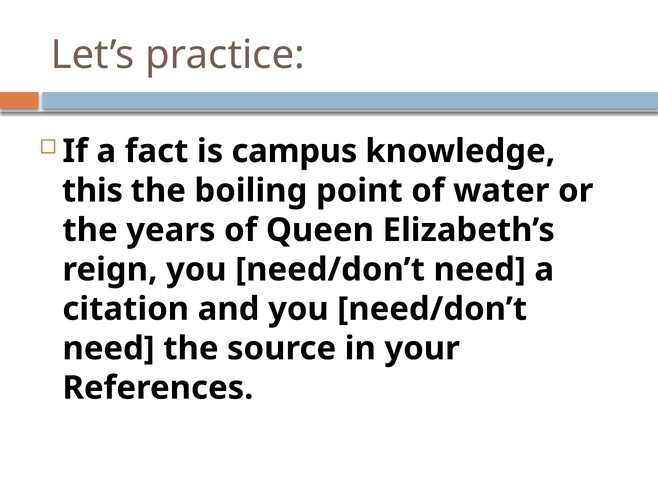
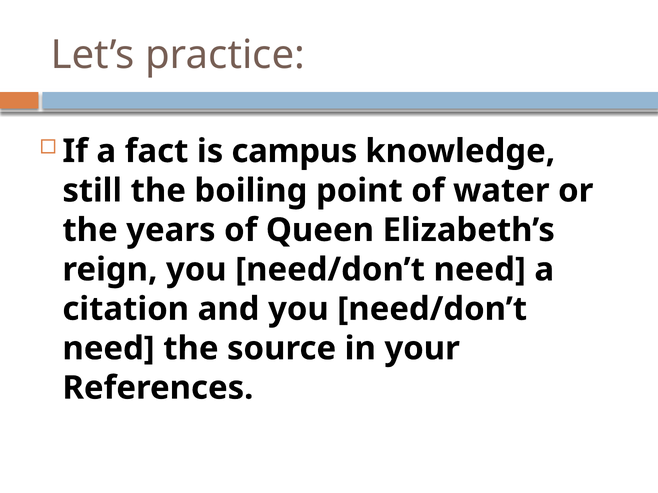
this: this -> still
